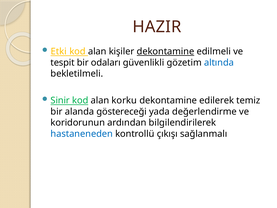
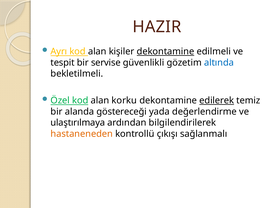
Etki: Etki -> Ayrı
odaları: odaları -> servise
Sinir: Sinir -> Özel
edilerek underline: none -> present
koridorunun: koridorunun -> ulaştırılmaya
hastaneneden colour: blue -> orange
